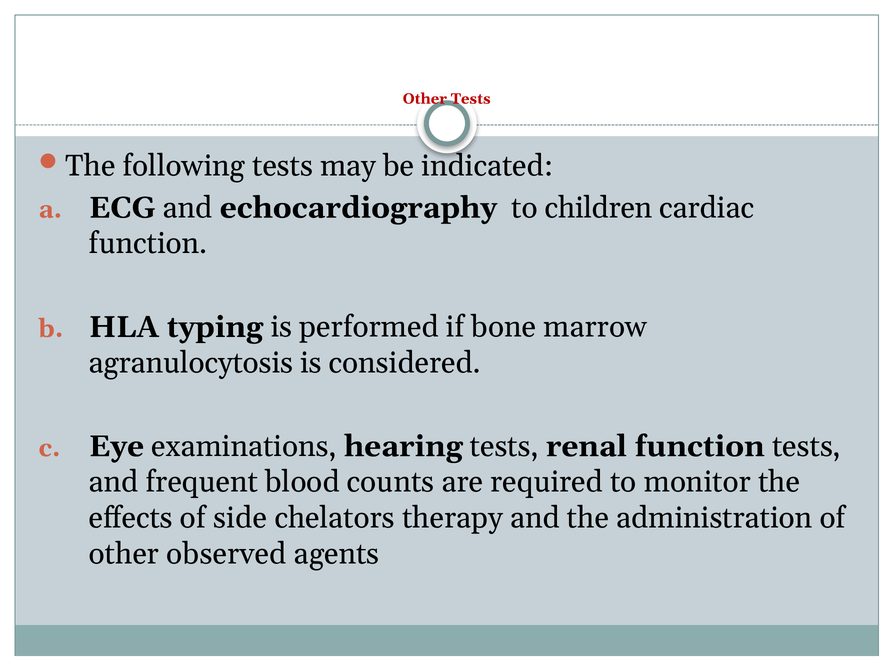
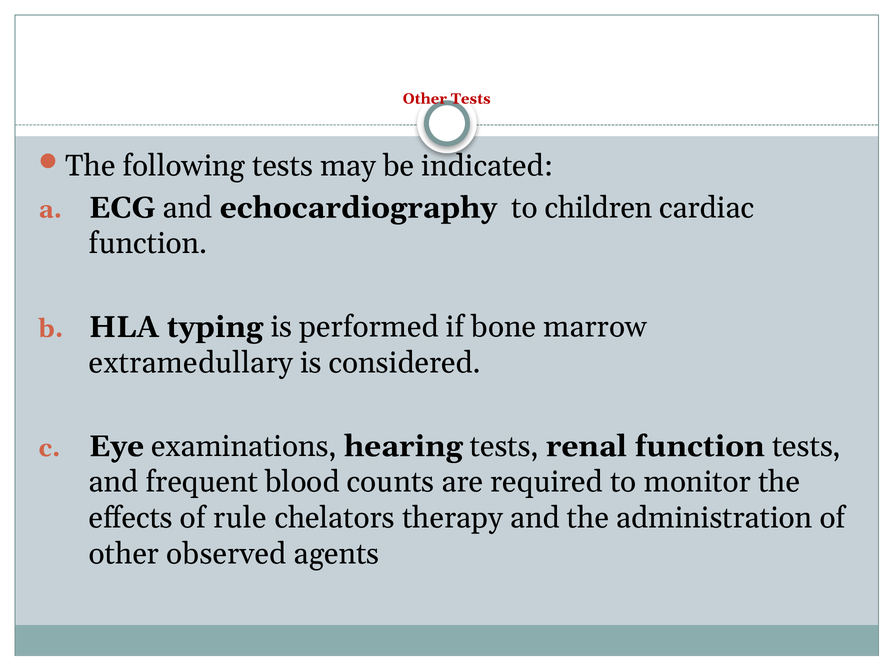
agranulocytosis: agranulocytosis -> extramedullary
side: side -> rule
